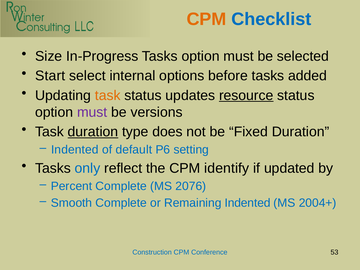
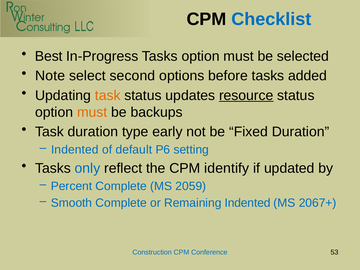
CPM at (206, 19) colour: orange -> black
Size: Size -> Best
Start: Start -> Note
internal: internal -> second
must at (92, 112) colour: purple -> orange
versions: versions -> backups
duration at (93, 132) underline: present -> none
does: does -> early
2076: 2076 -> 2059
2004+: 2004+ -> 2067+
